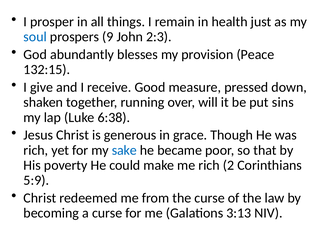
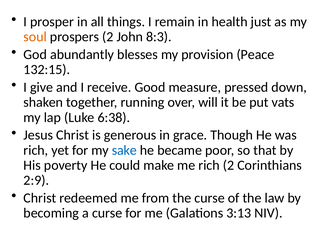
soul colour: blue -> orange
prospers 9: 9 -> 2
2:3: 2:3 -> 8:3
sins: sins -> vats
5:9: 5:9 -> 2:9
